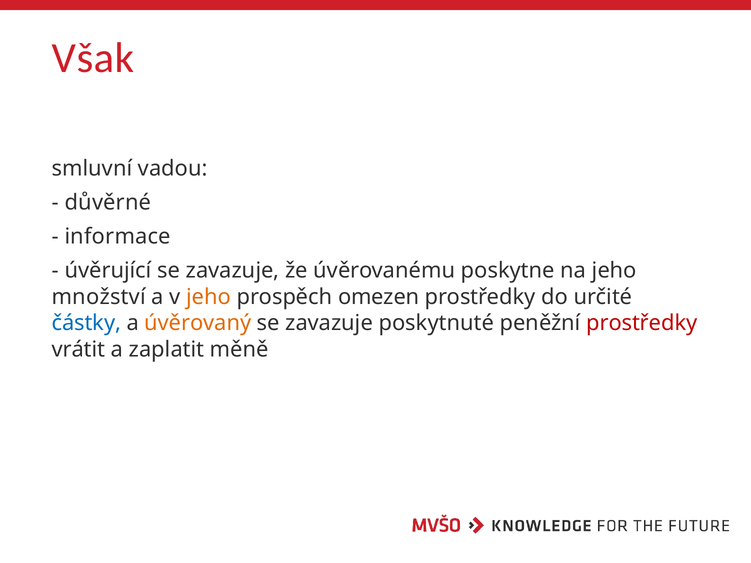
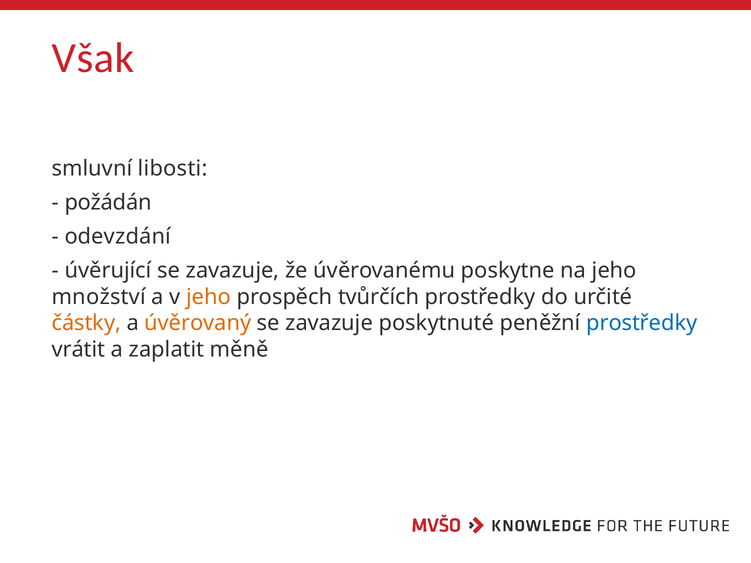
vadou: vadou -> libosti
důvěrné: důvěrné -> požádán
informace: informace -> odevzdání
omezen: omezen -> tvůrčích
částky colour: blue -> orange
prostředky at (642, 323) colour: red -> blue
